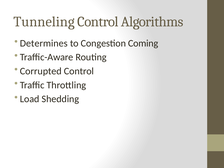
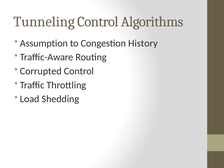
Determines: Determines -> Assumption
Coming: Coming -> History
